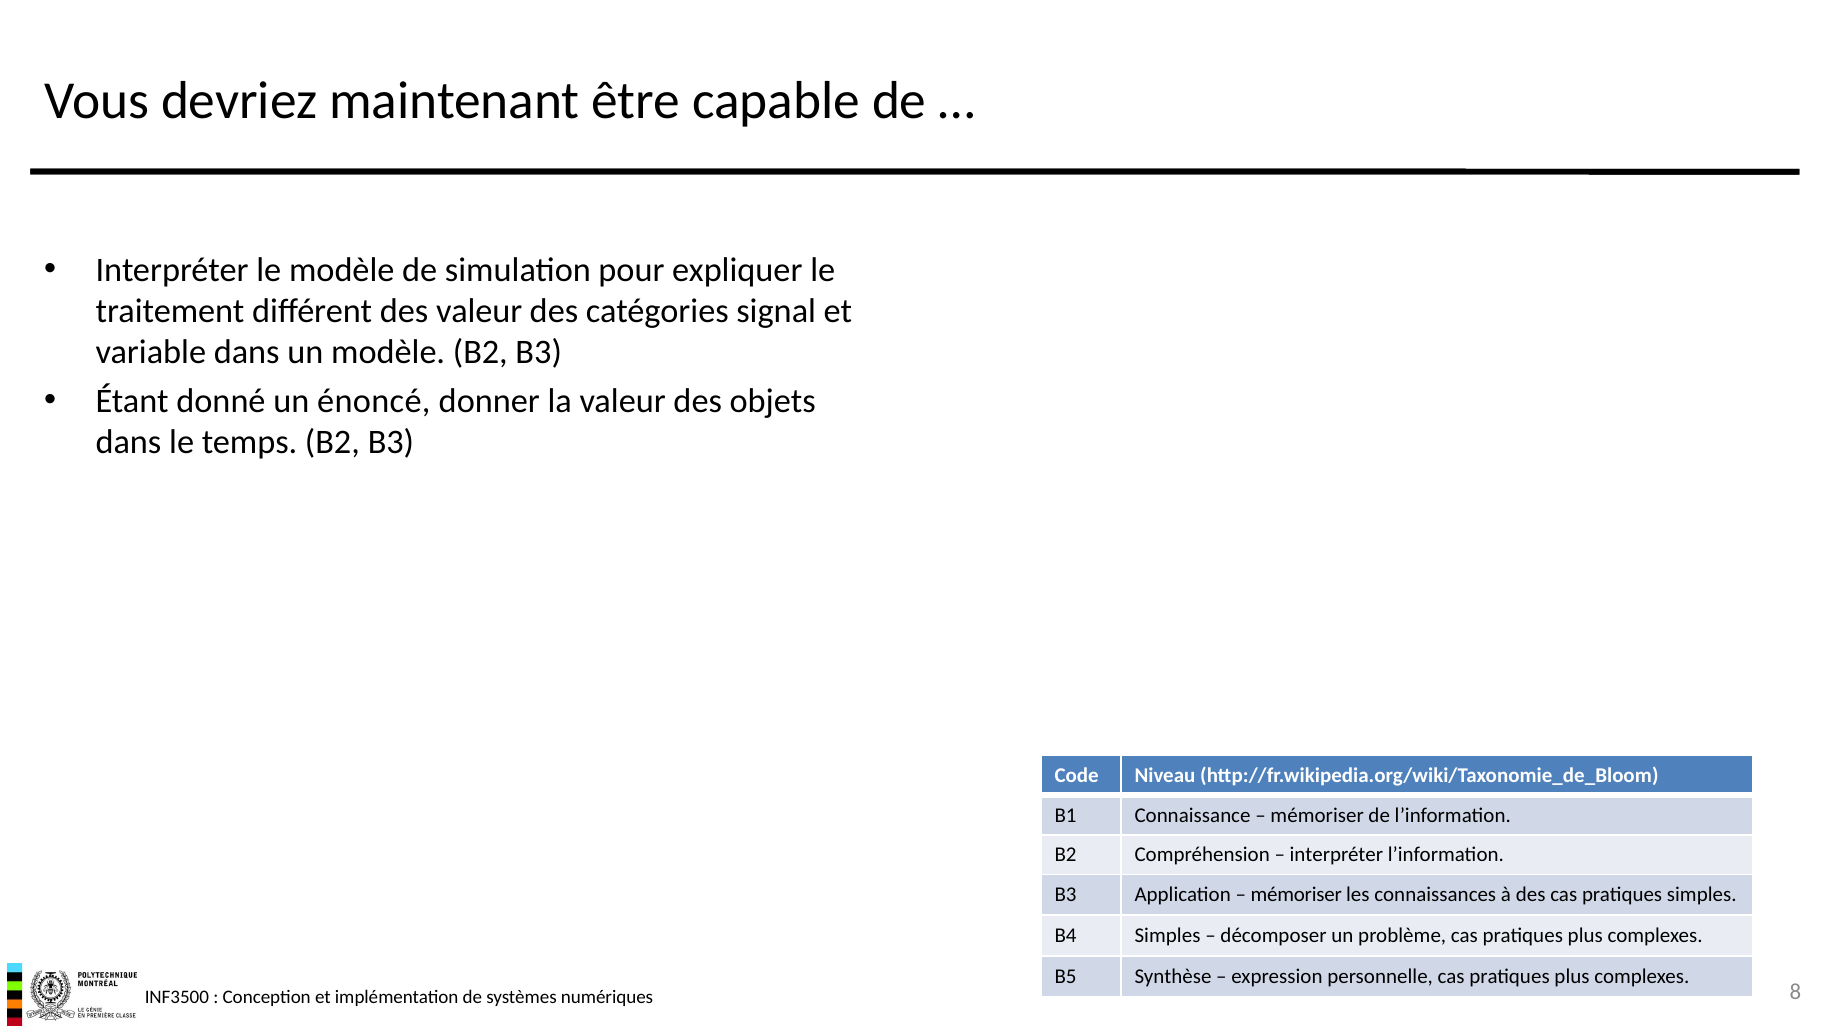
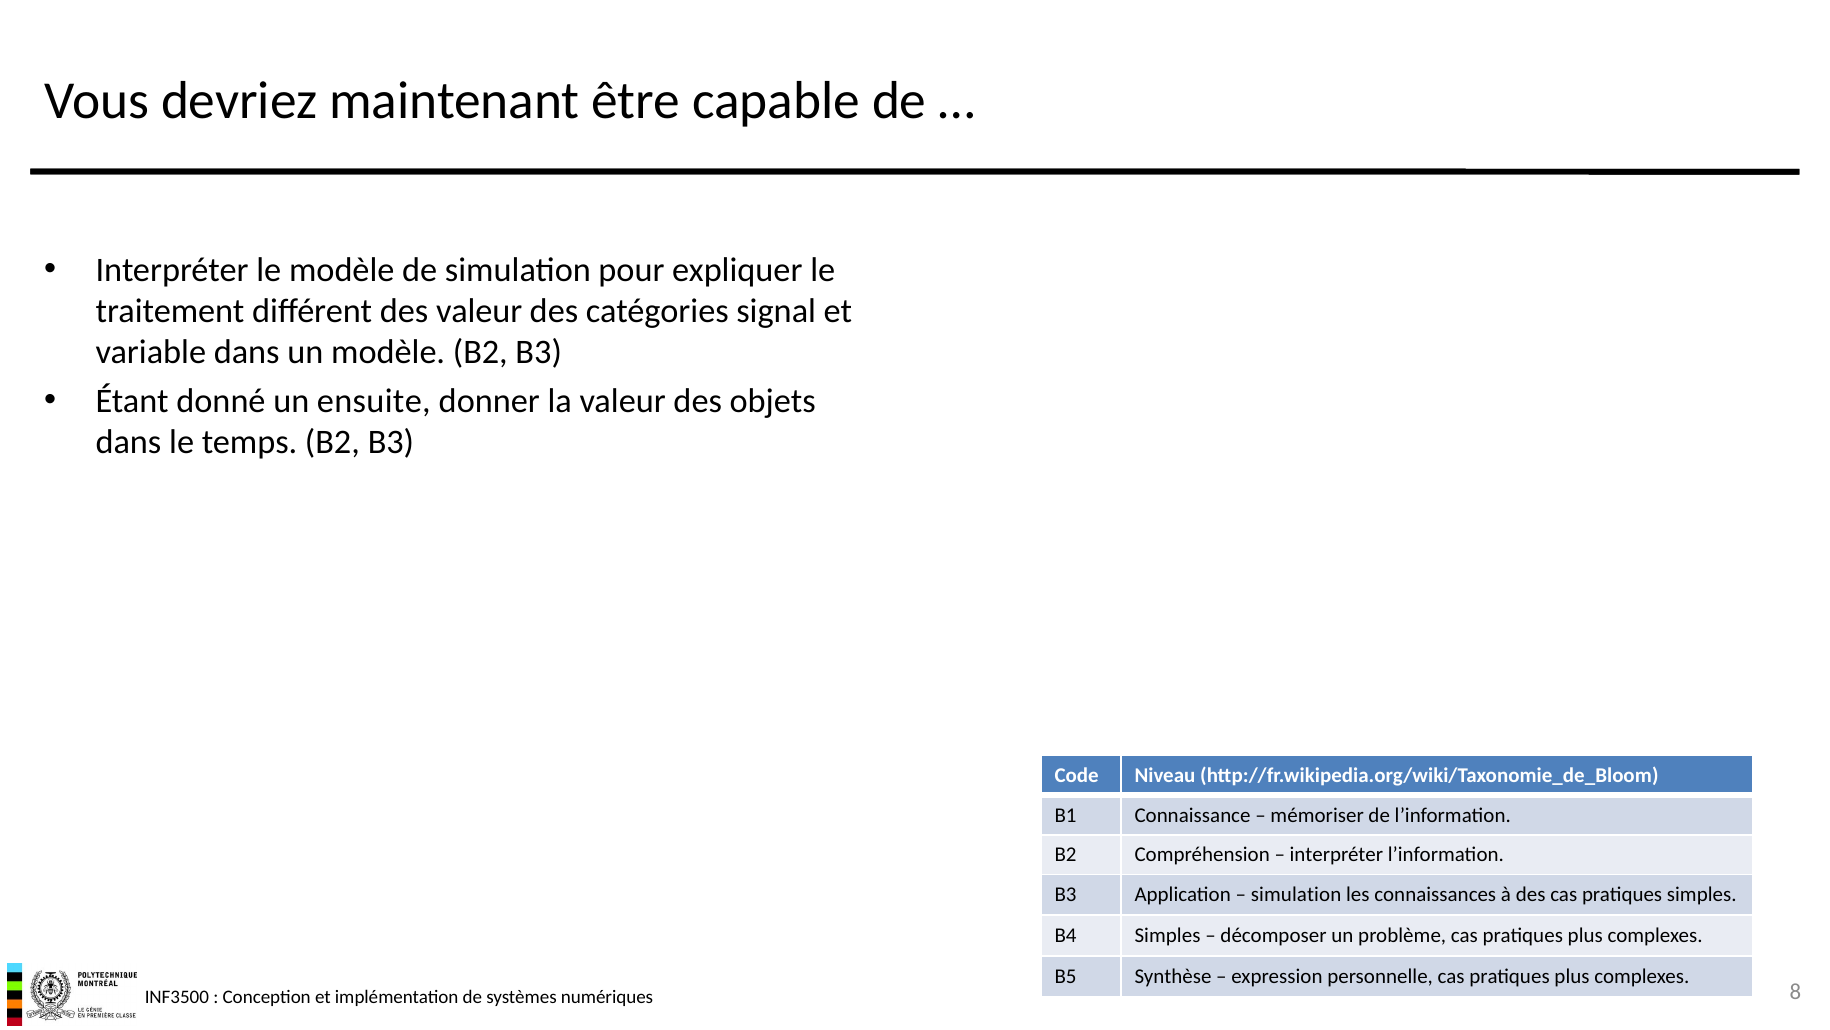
énoncé: énoncé -> ensuite
mémoriser at (1296, 894): mémoriser -> simulation
